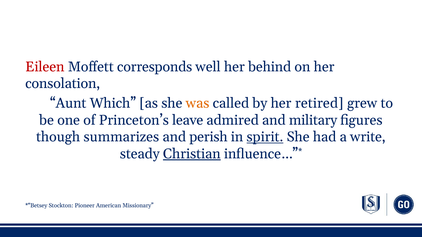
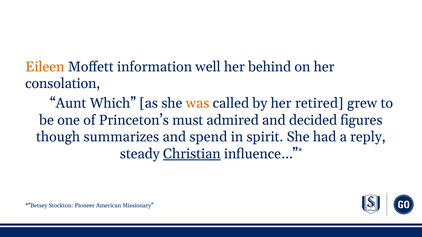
Eileen colour: red -> orange
corresponds: corresponds -> information
leave: leave -> must
military: military -> decided
perish: perish -> spend
spirit underline: present -> none
write: write -> reply
